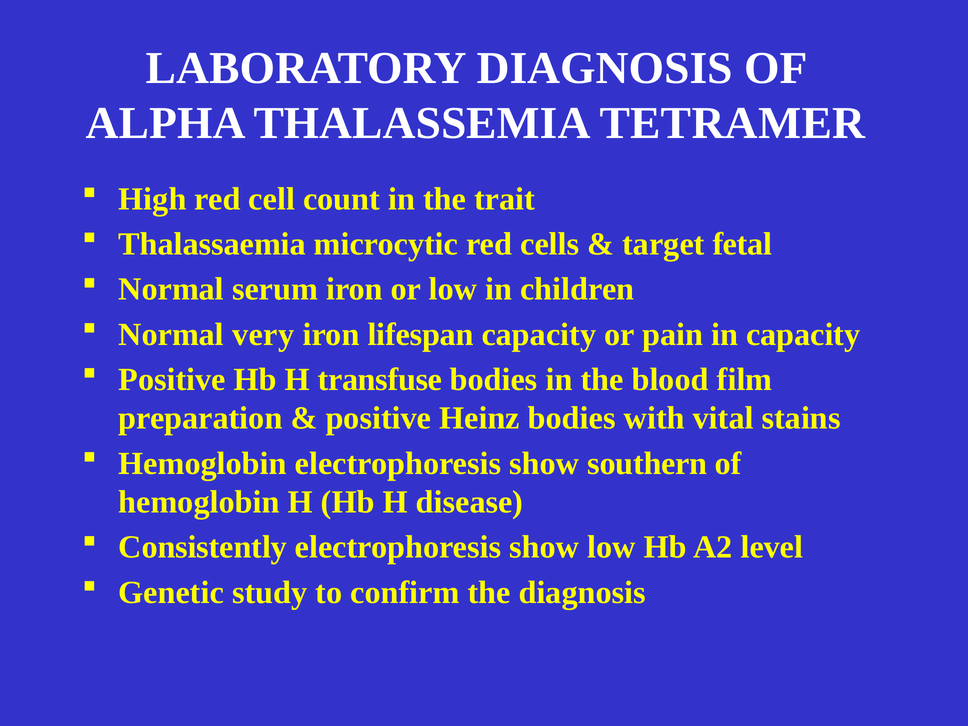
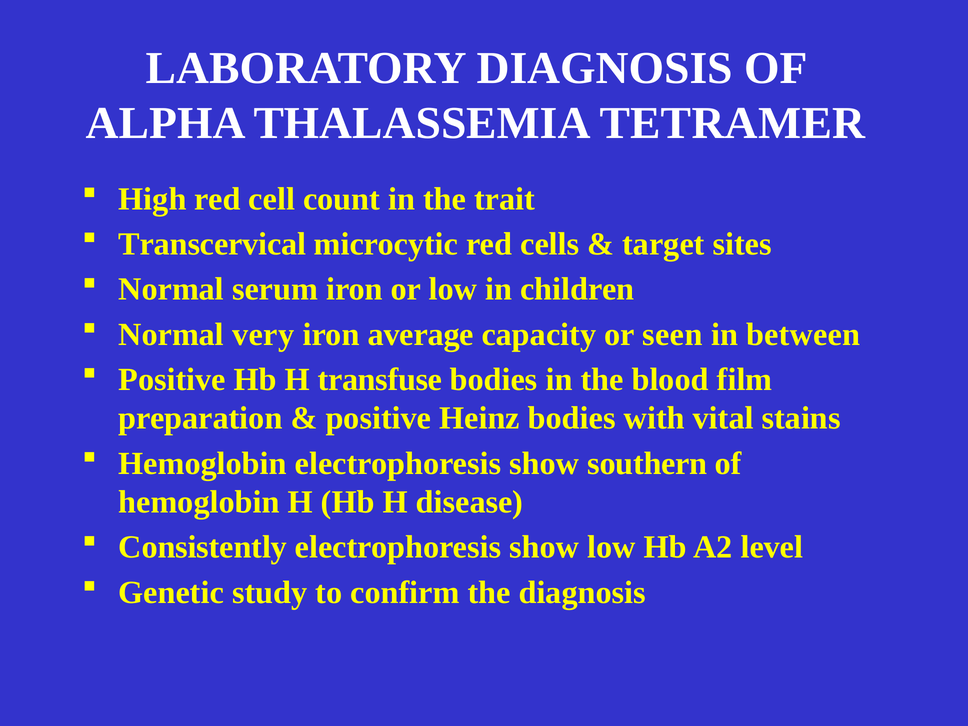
Thalassaemia: Thalassaemia -> Transcervical
fetal: fetal -> sites
lifespan: lifespan -> average
pain: pain -> seen
in capacity: capacity -> between
